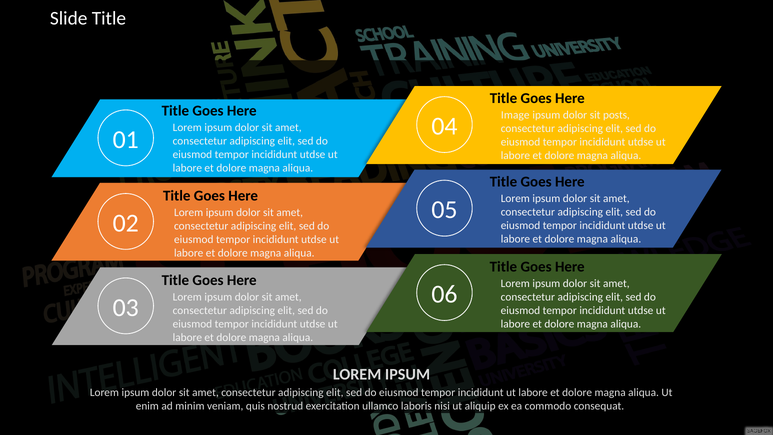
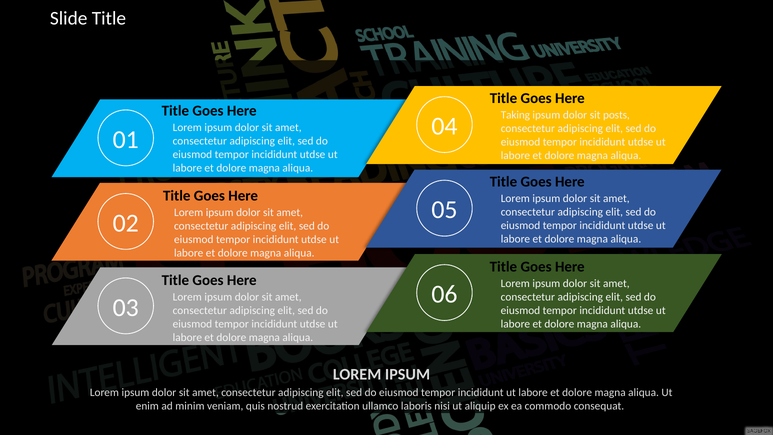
Image: Image -> Taking
